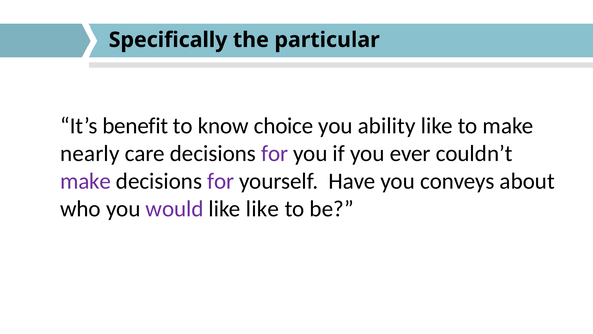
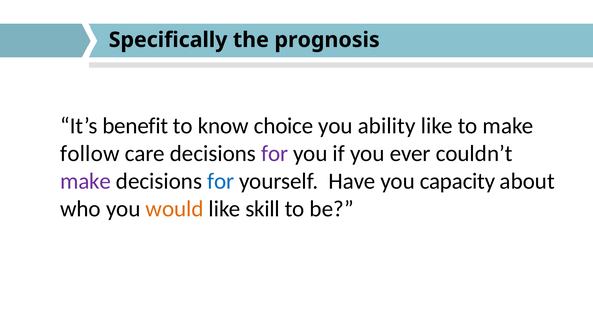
particular: particular -> prognosis
nearly: nearly -> follow
for at (221, 181) colour: purple -> blue
conveys: conveys -> capacity
would colour: purple -> orange
like like: like -> skill
